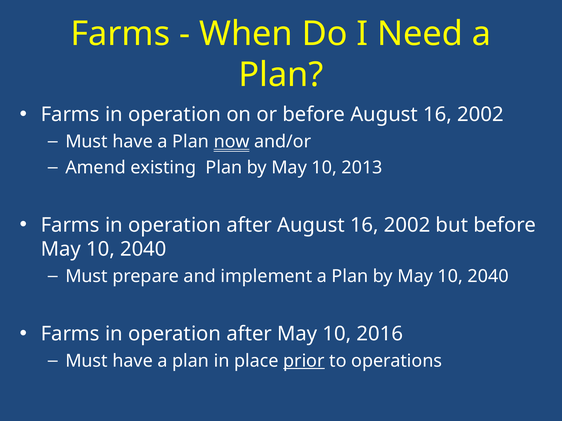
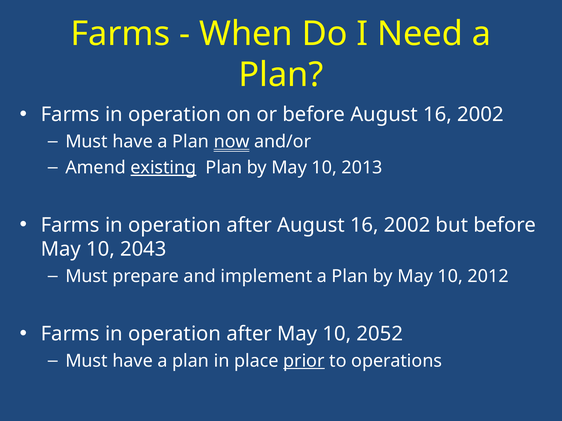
existing underline: none -> present
2040 at (143, 250): 2040 -> 2043
by May 10 2040: 2040 -> 2012
2016: 2016 -> 2052
